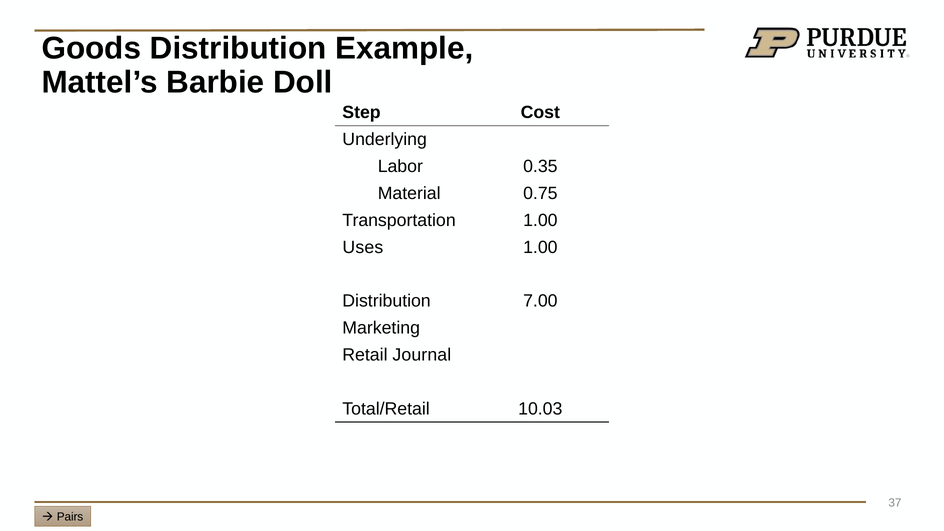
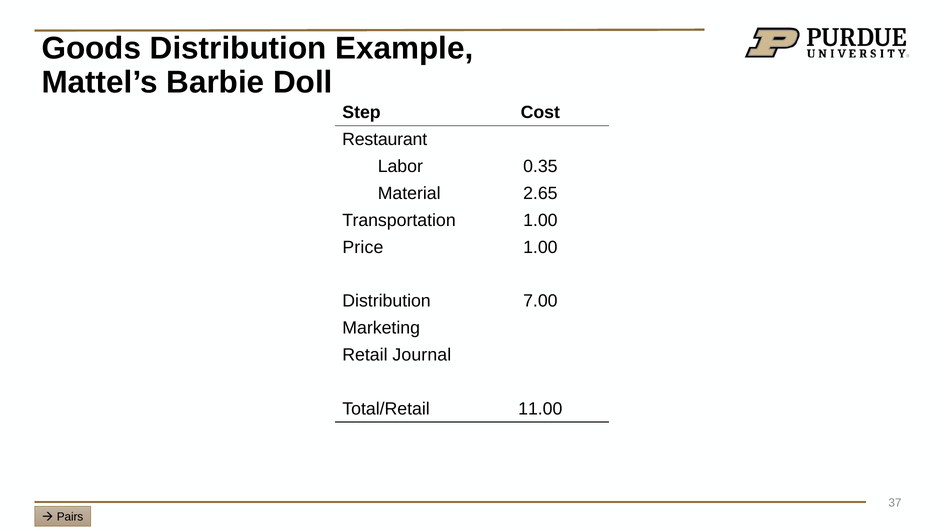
Underlying: Underlying -> Restaurant
0.75: 0.75 -> 2.65
Uses: Uses -> Price
10.03: 10.03 -> 11.00
